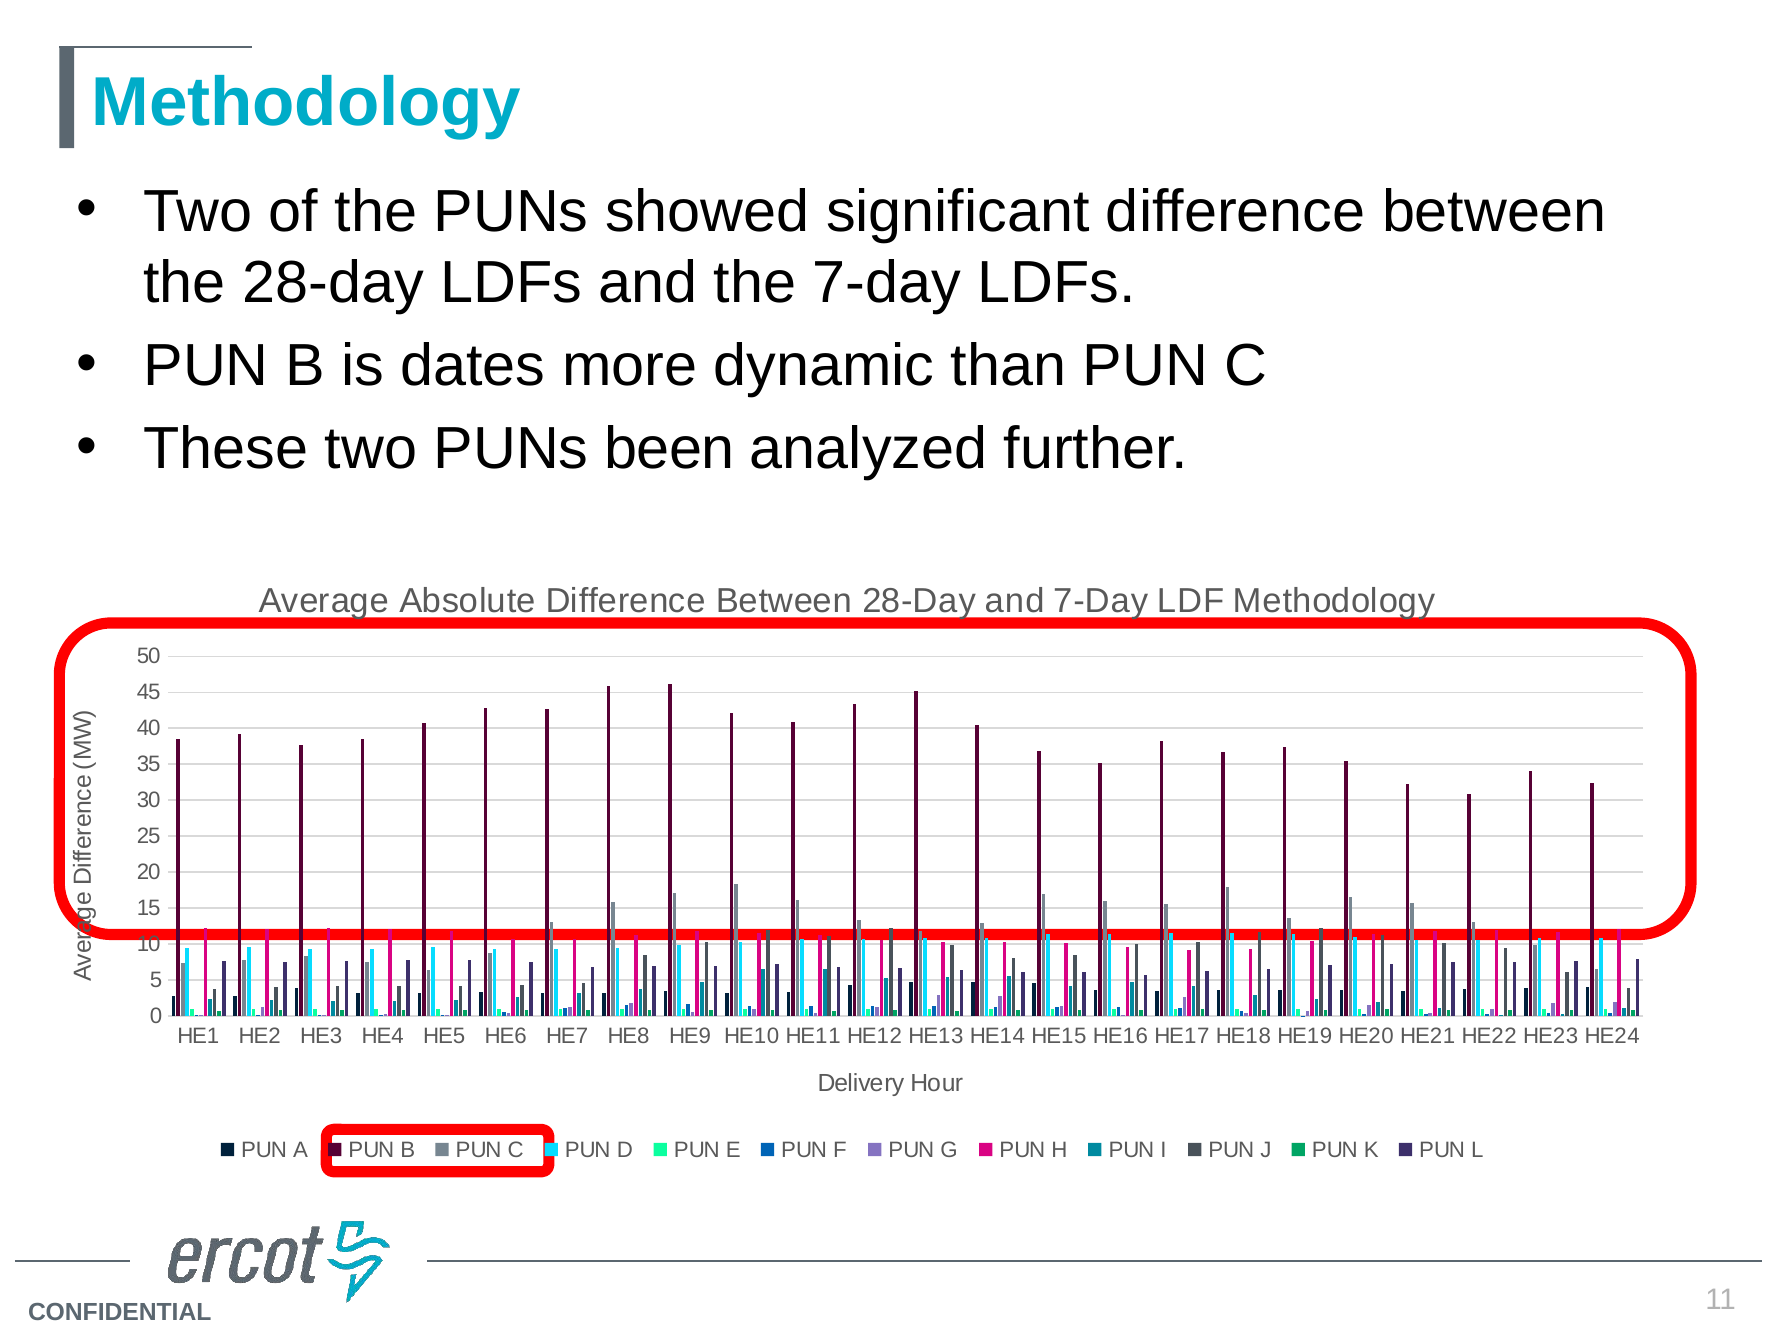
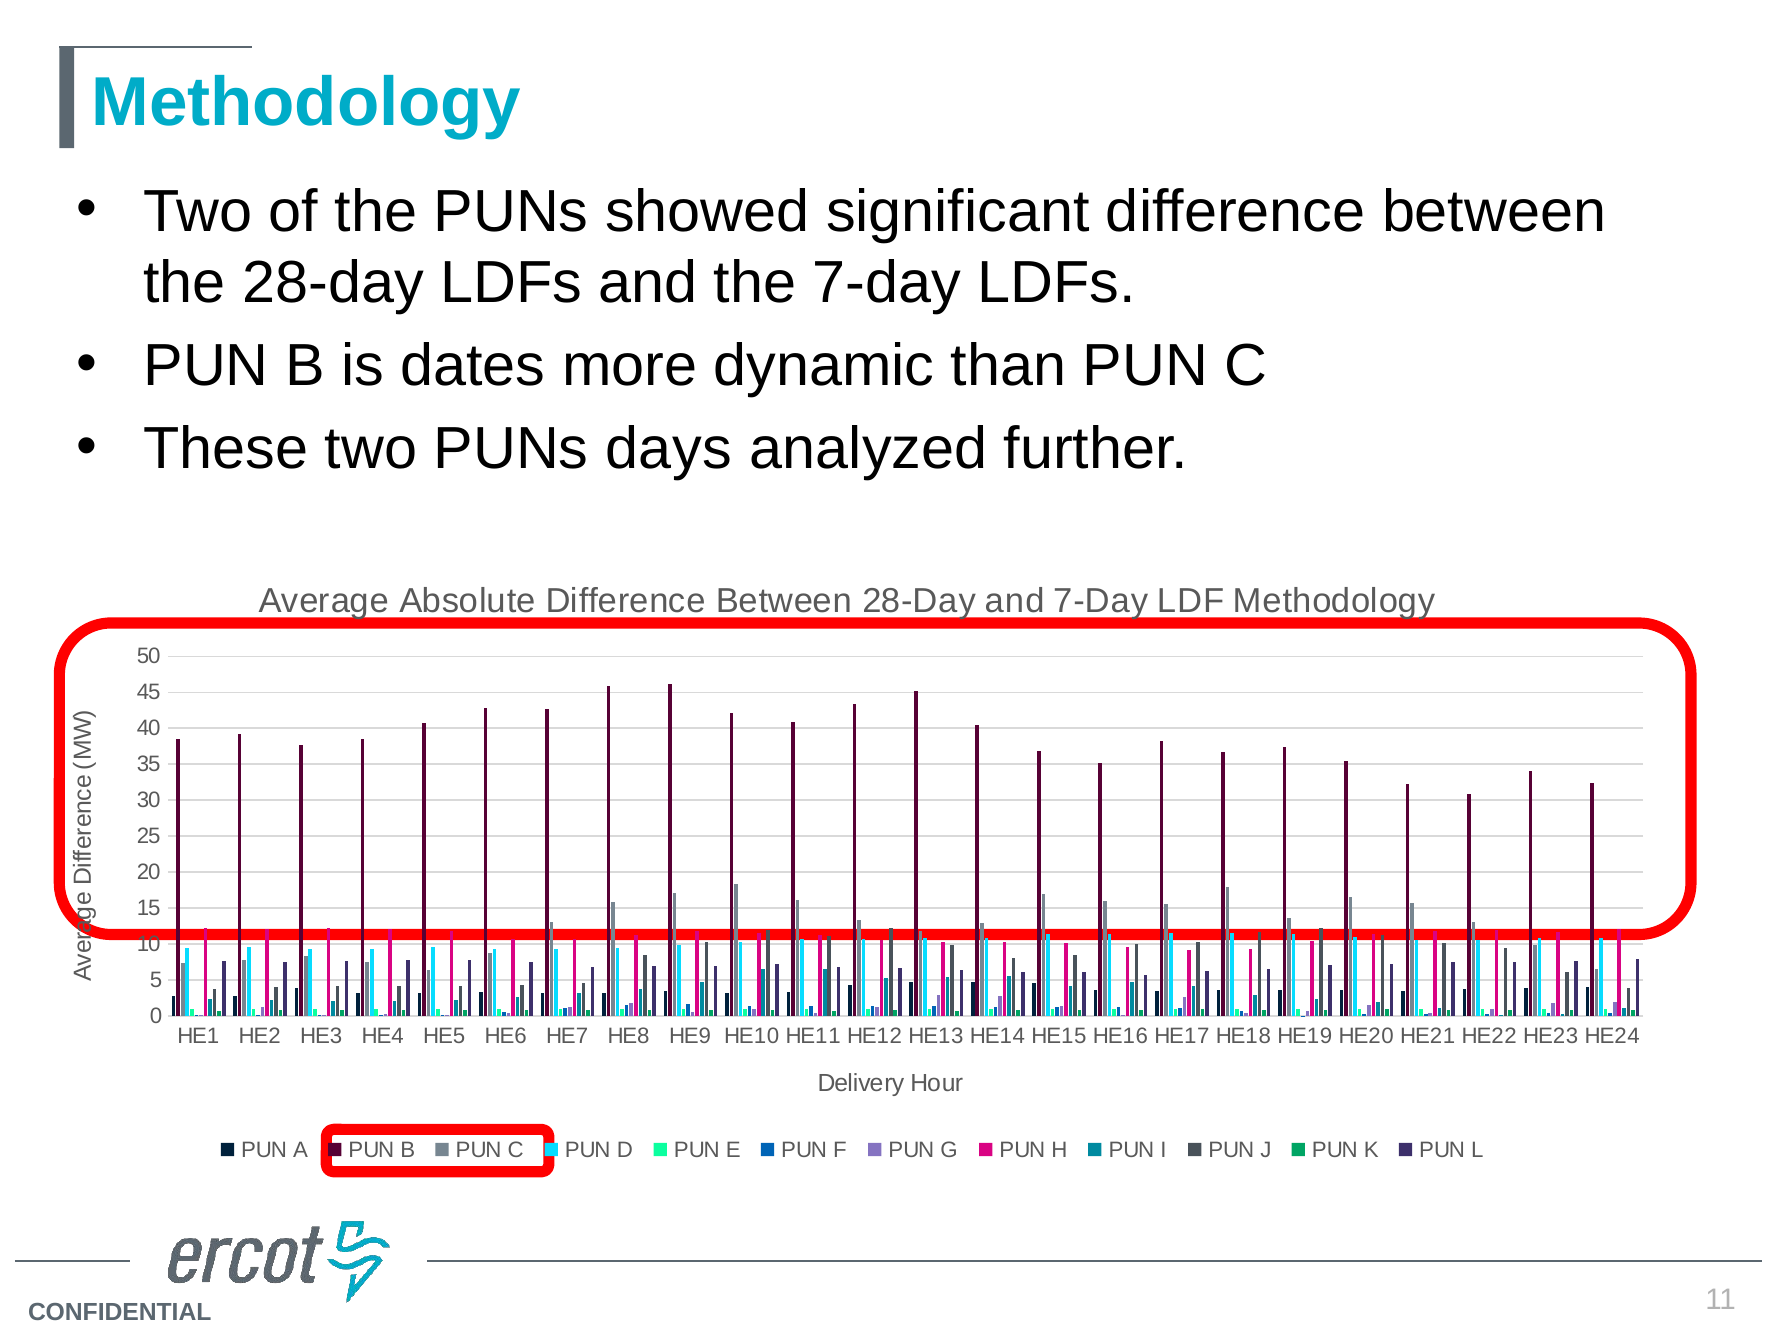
been: been -> days
